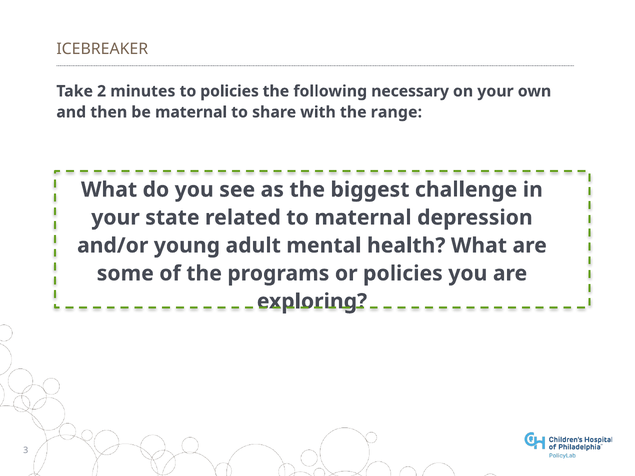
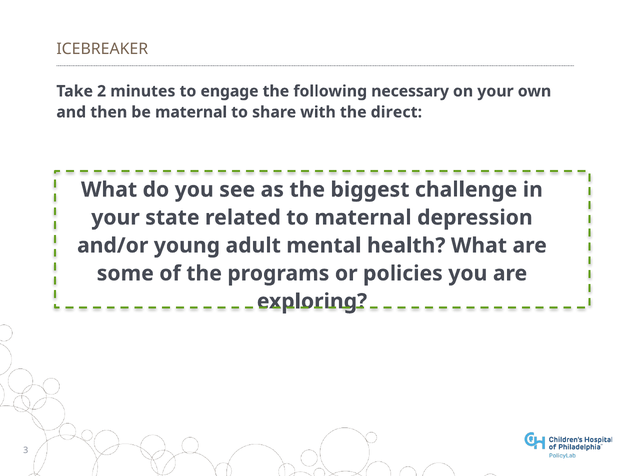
to policies: policies -> engage
range: range -> direct
